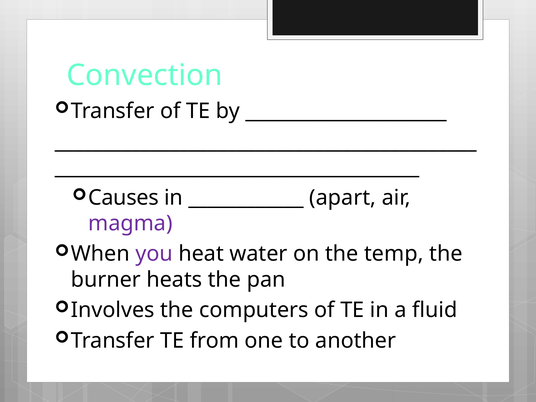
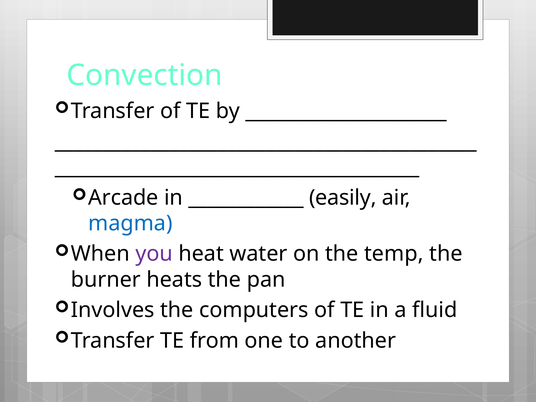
Causes: Causes -> Arcade
apart: apart -> easily
magma colour: purple -> blue
